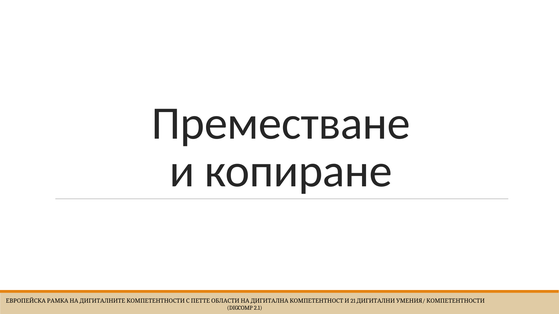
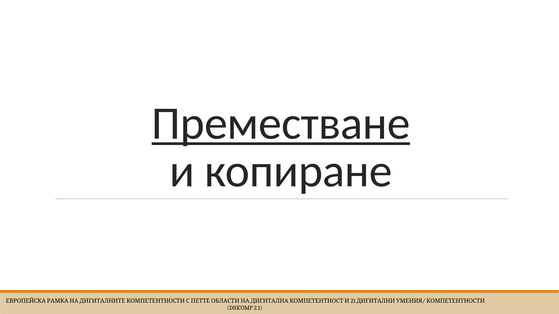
Преместване underline: none -> present
